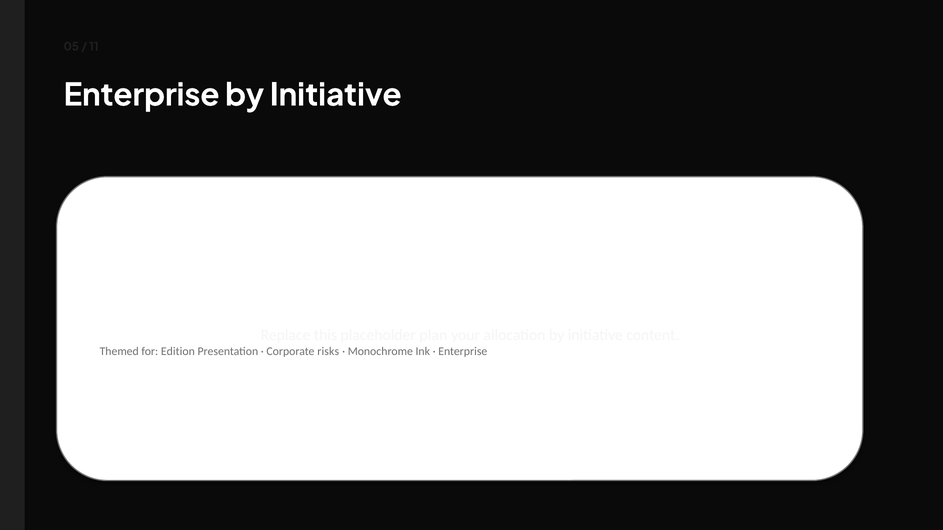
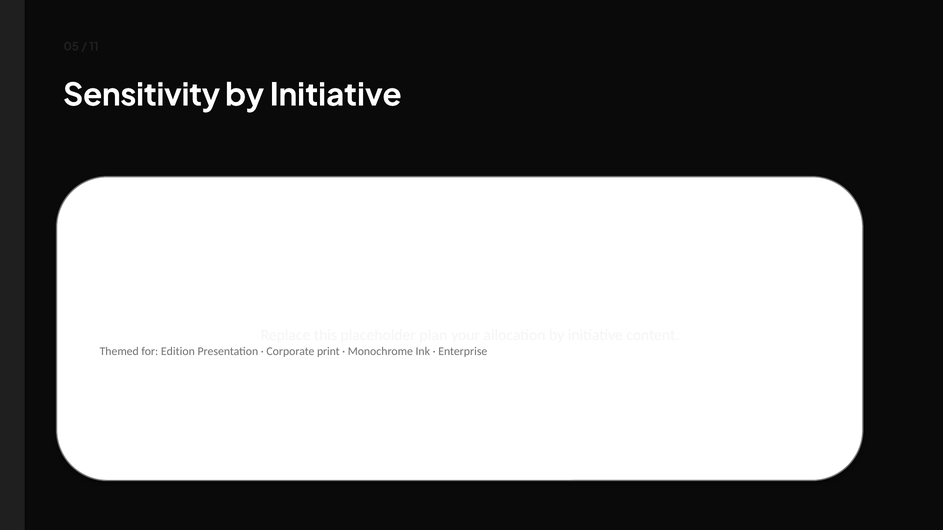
Enterprise at (142, 95): Enterprise -> Sensitivity
risks: risks -> print
